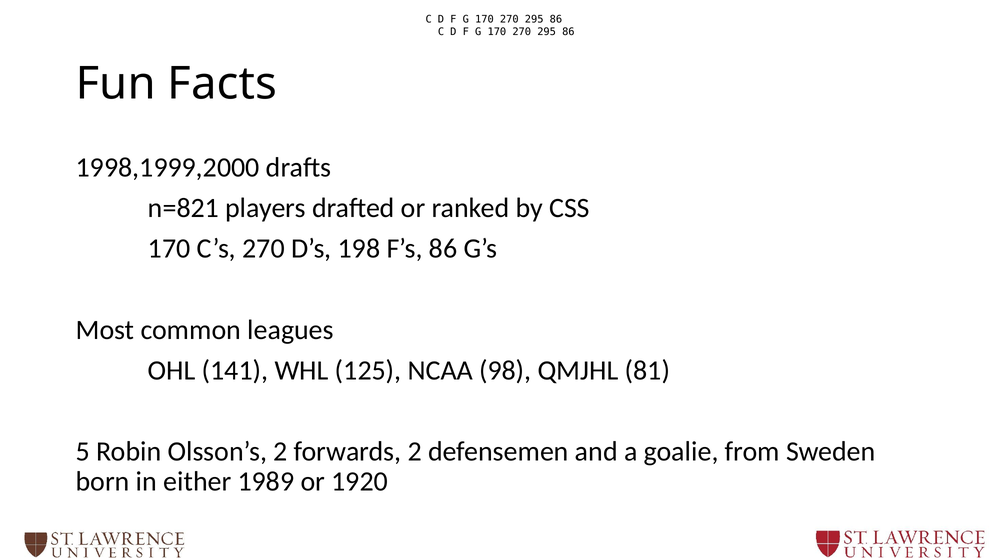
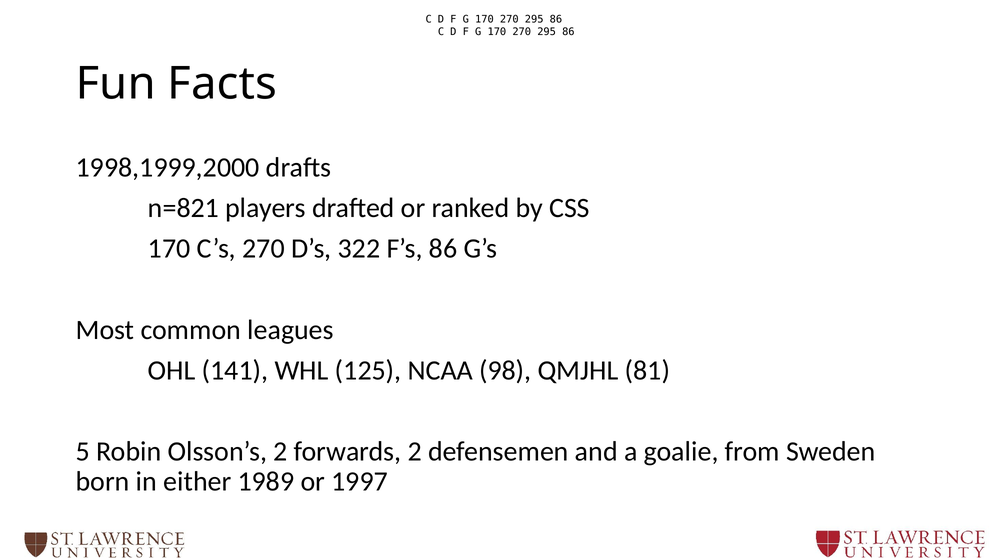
198: 198 -> 322
1920: 1920 -> 1997
